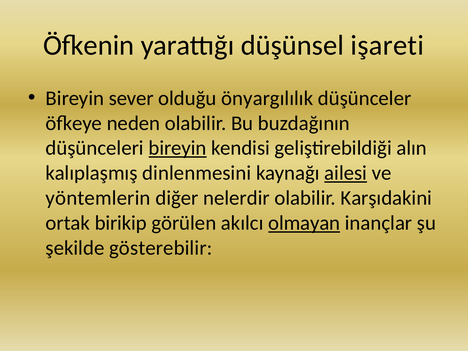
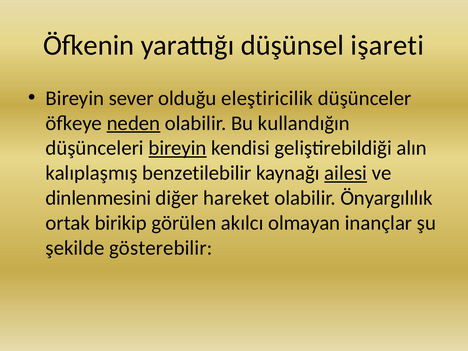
önyargılılık: önyargılılık -> eleştiricilik
neden underline: none -> present
buzdağının: buzdağının -> kullandığın
dinlenmesini: dinlenmesini -> benzetilebilir
yöntemlerin: yöntemlerin -> dinlenmesini
nelerdir: nelerdir -> hareket
Karşıdakini: Karşıdakini -> Önyargılılık
olmayan underline: present -> none
